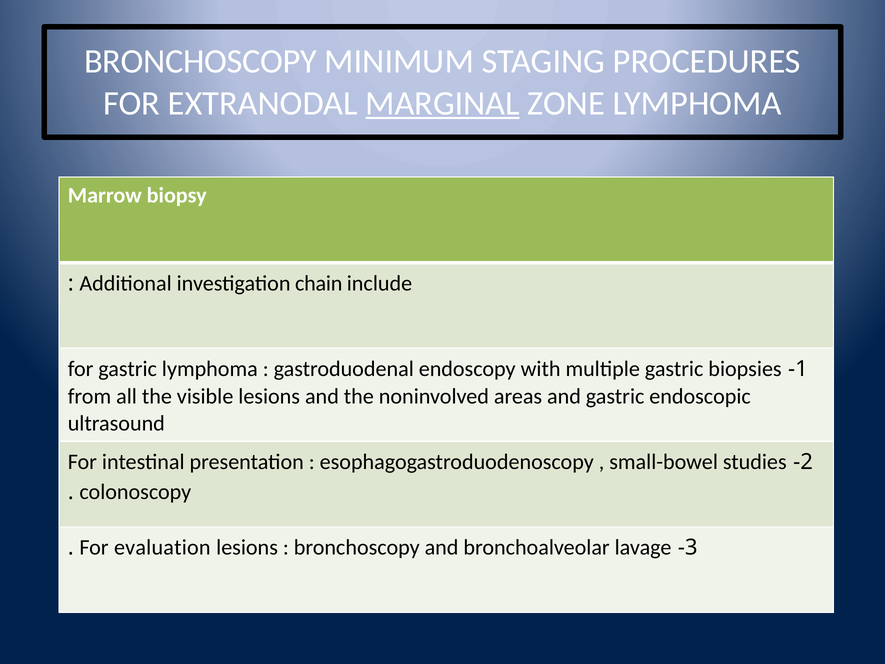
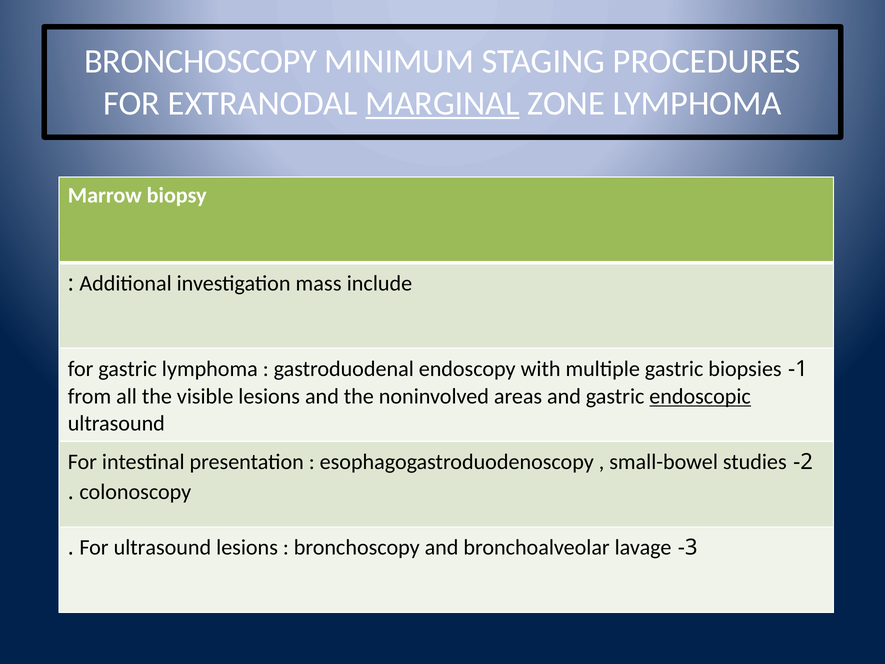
chain: chain -> mass
endoscopic underline: none -> present
For evaluation: evaluation -> ultrasound
